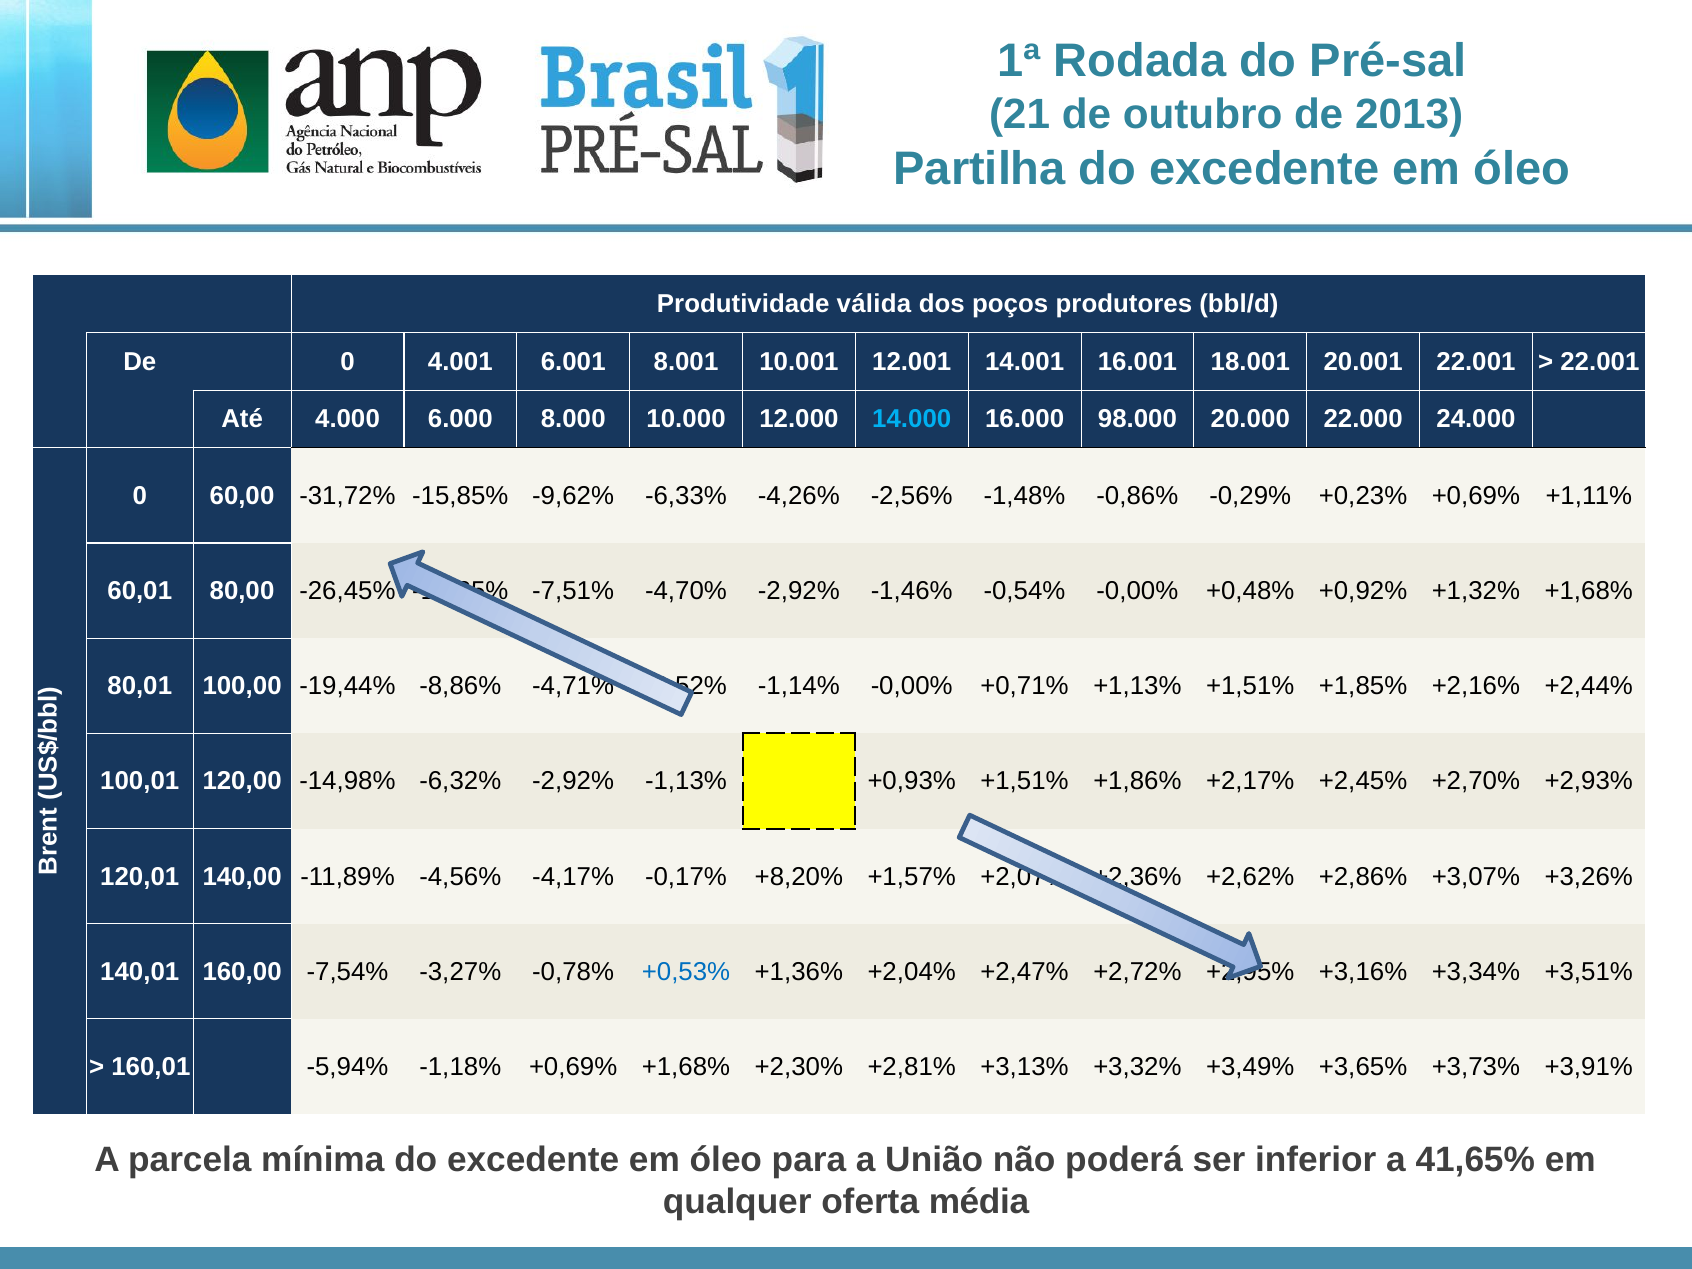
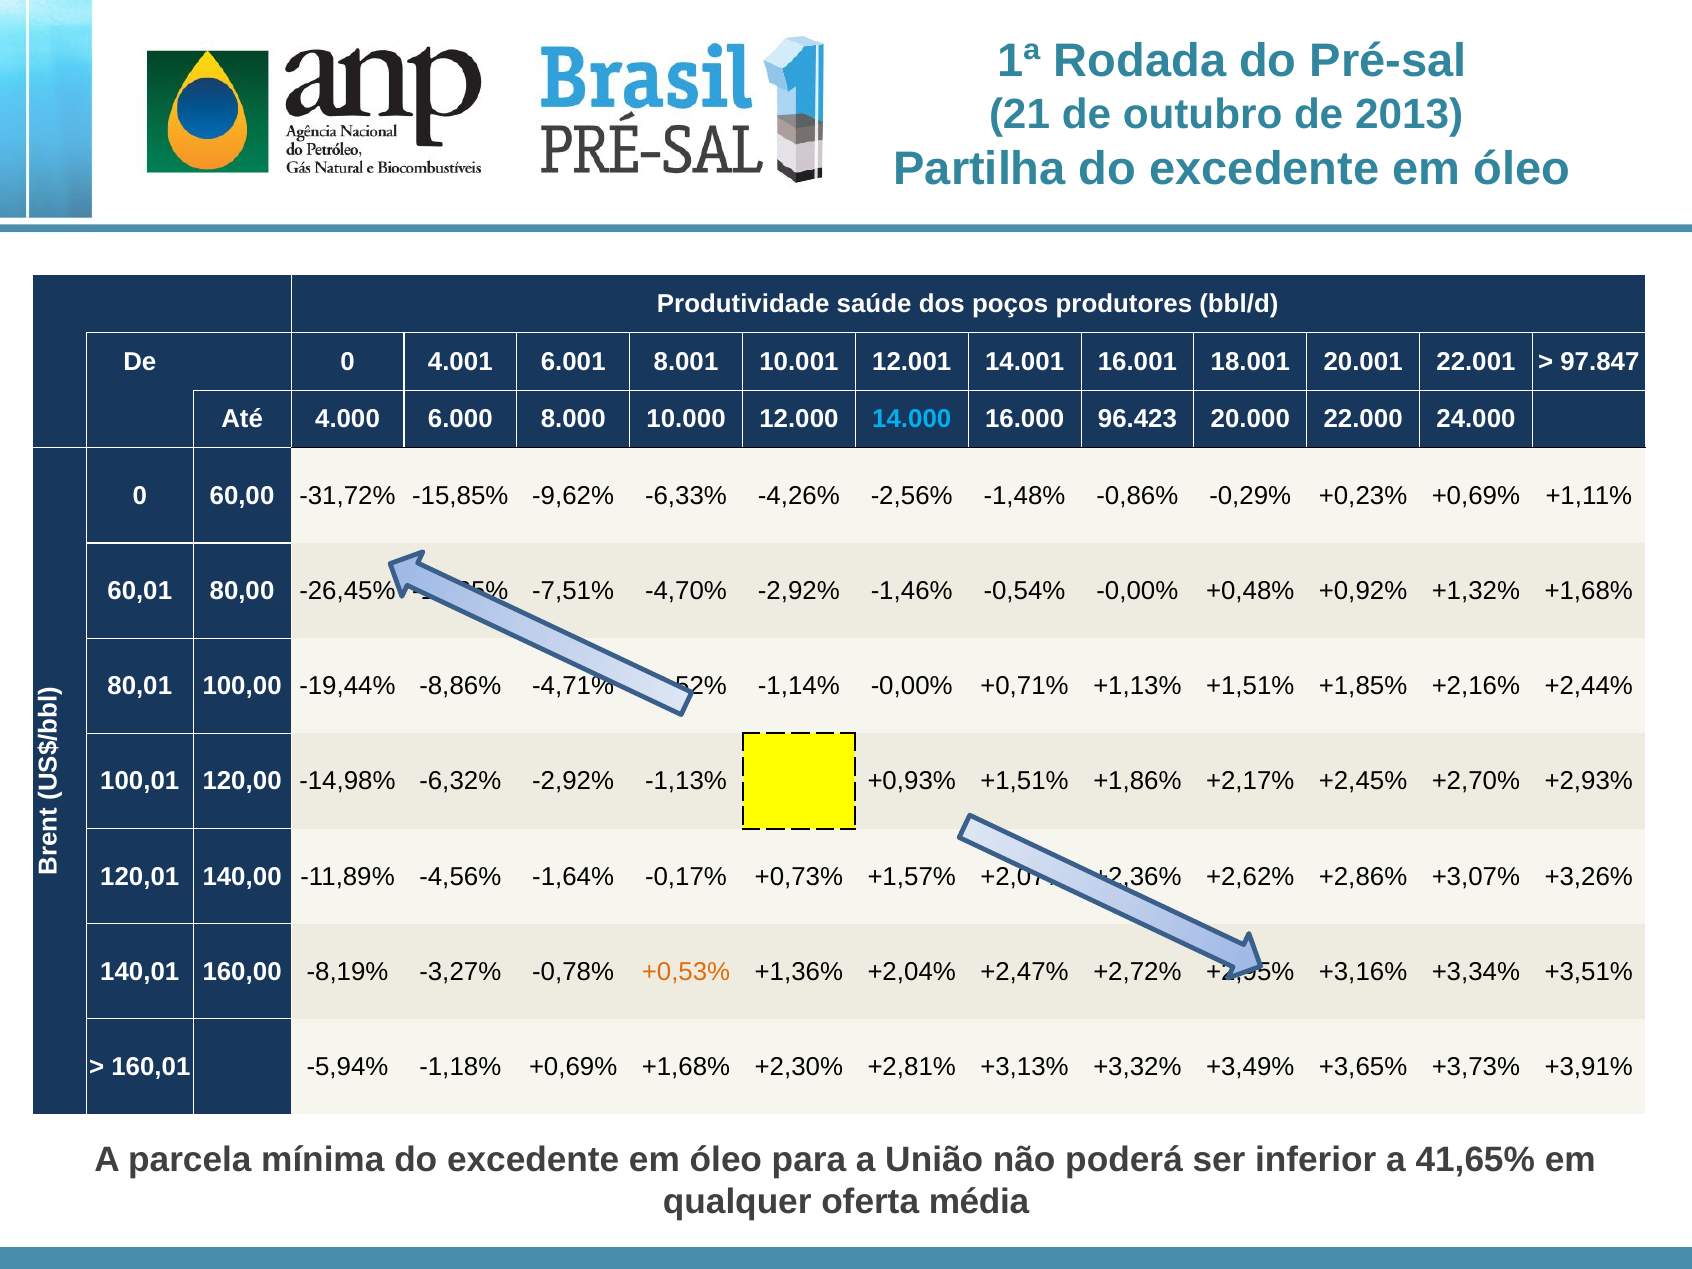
válida: válida -> saúde
22.001 at (1600, 362): 22.001 -> 97.847
98.000: 98.000 -> 96.423
-4,17%: -4,17% -> -1,64%
+8,20%: +8,20% -> +0,73%
-7,54%: -7,54% -> -8,19%
+0,53% colour: blue -> orange
